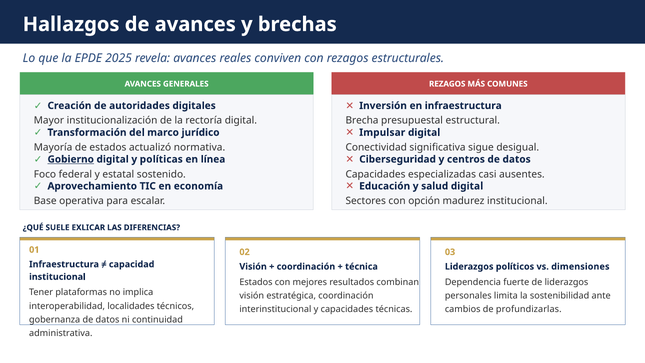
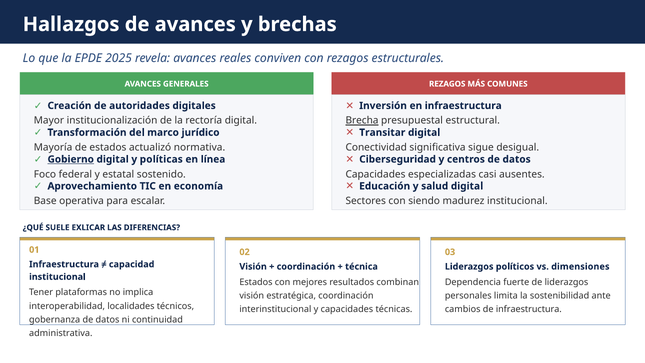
Brecha underline: none -> present
Impulsar: Impulsar -> Transitar
opción: opción -> siendo
de profundizarlas: profundizarlas -> infraestructura
